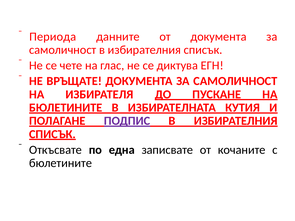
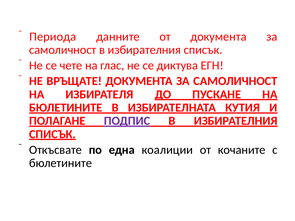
записвате: записвате -> коалиции
